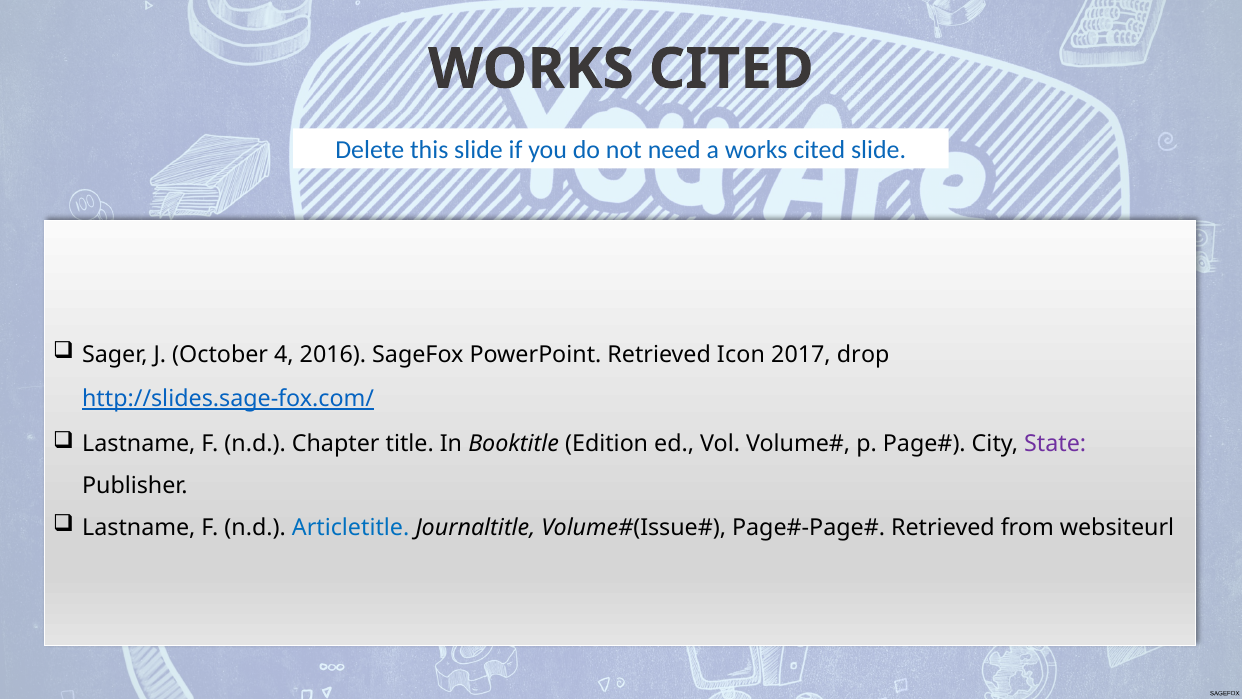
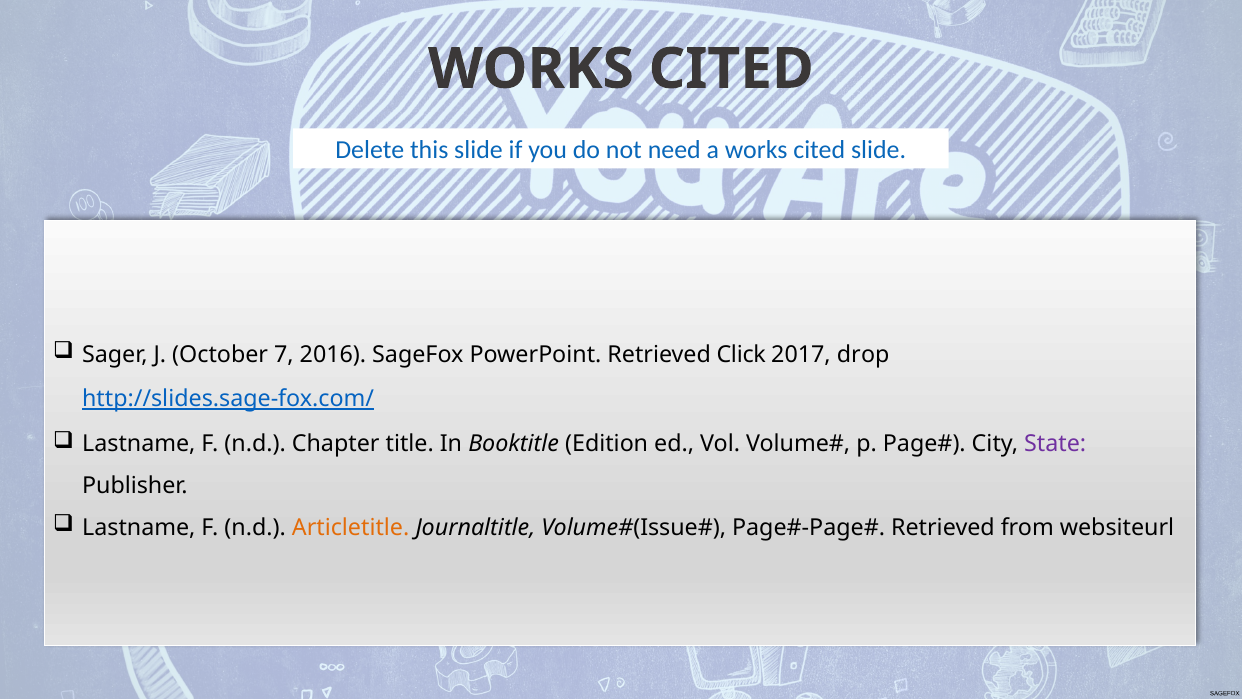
4: 4 -> 7
Icon: Icon -> Click
Articletitle colour: blue -> orange
